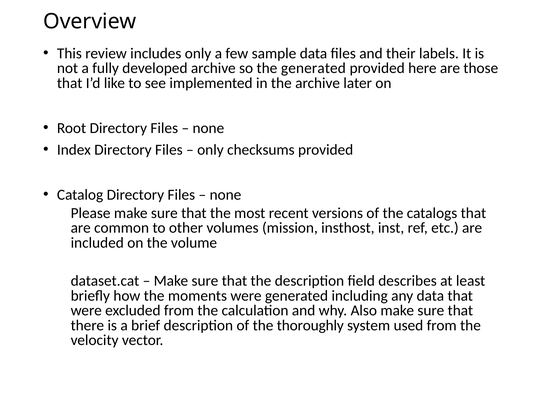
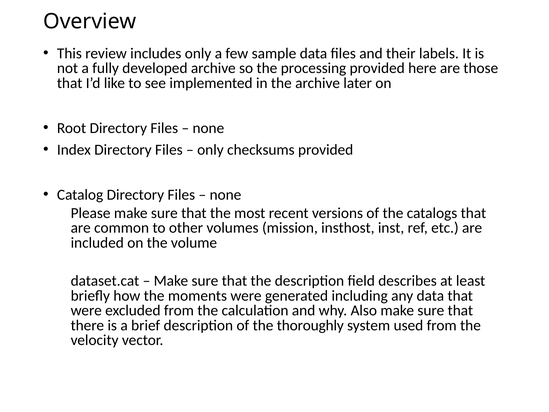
the generated: generated -> processing
